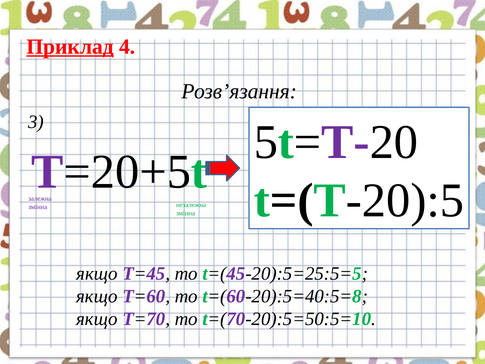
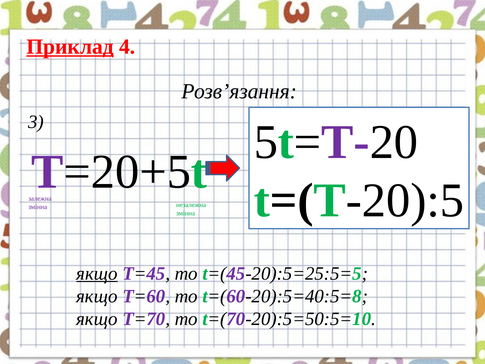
якщо at (97, 273) underline: none -> present
